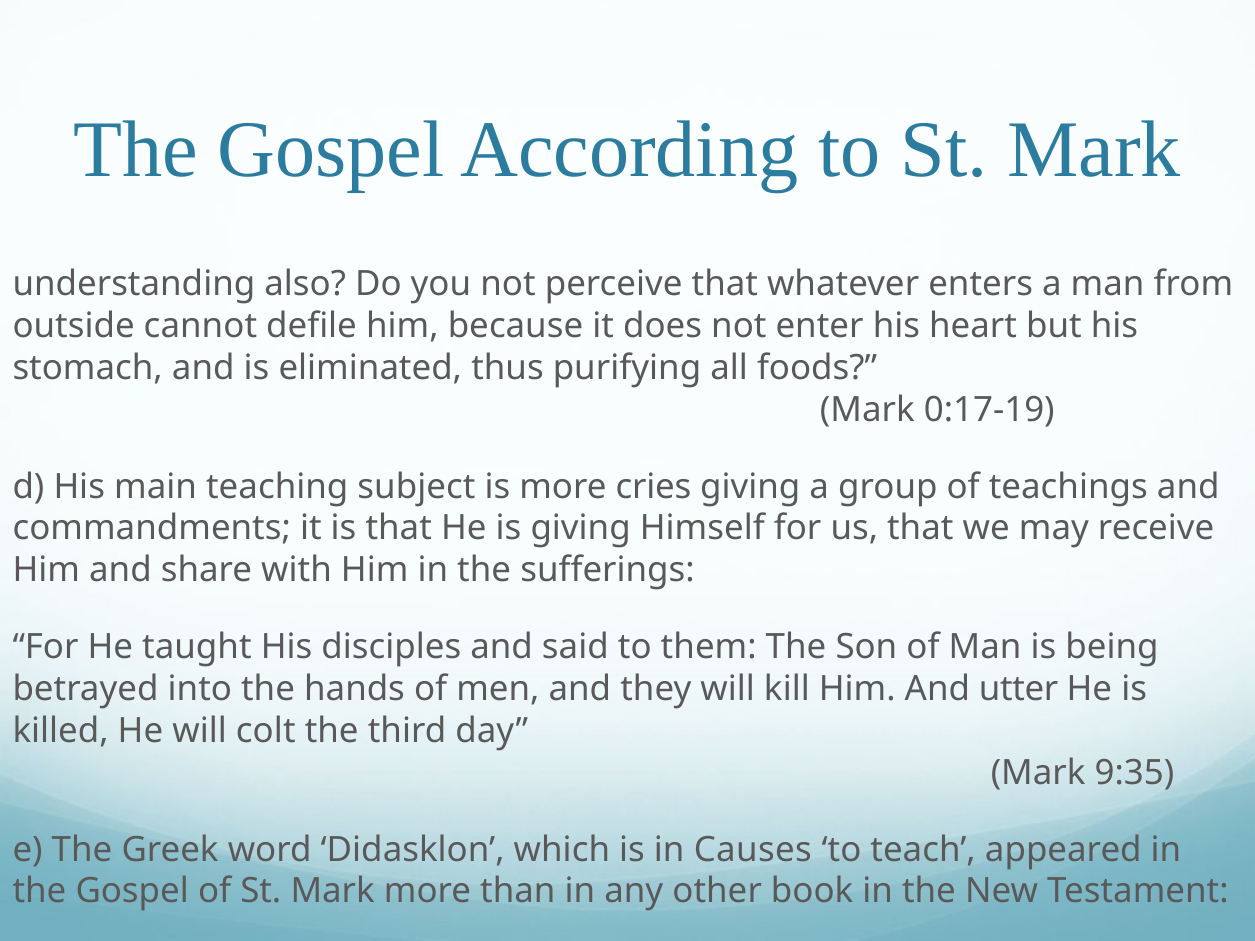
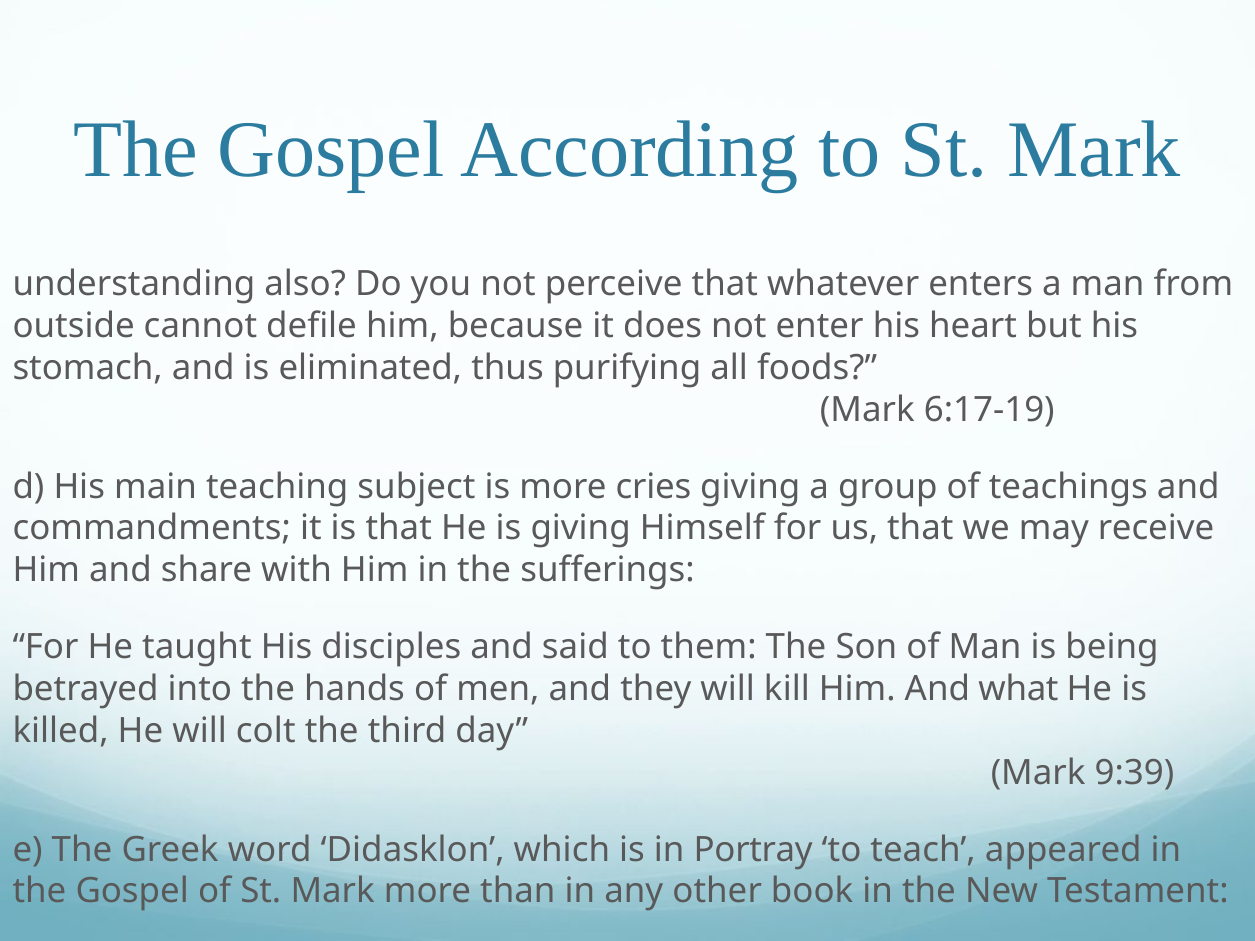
0:17-19: 0:17-19 -> 6:17-19
utter: utter -> what
9:35: 9:35 -> 9:39
Causes: Causes -> Portray
